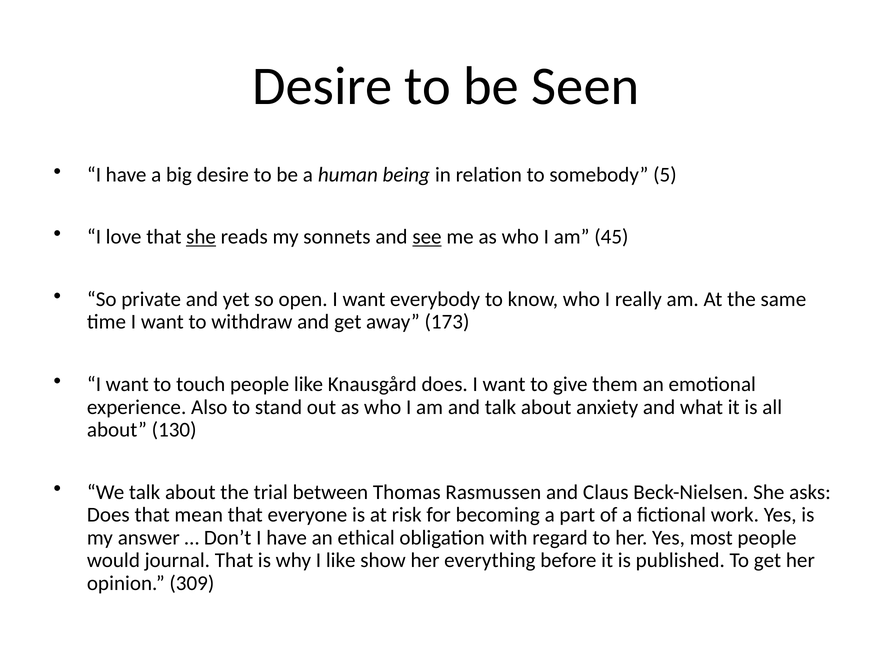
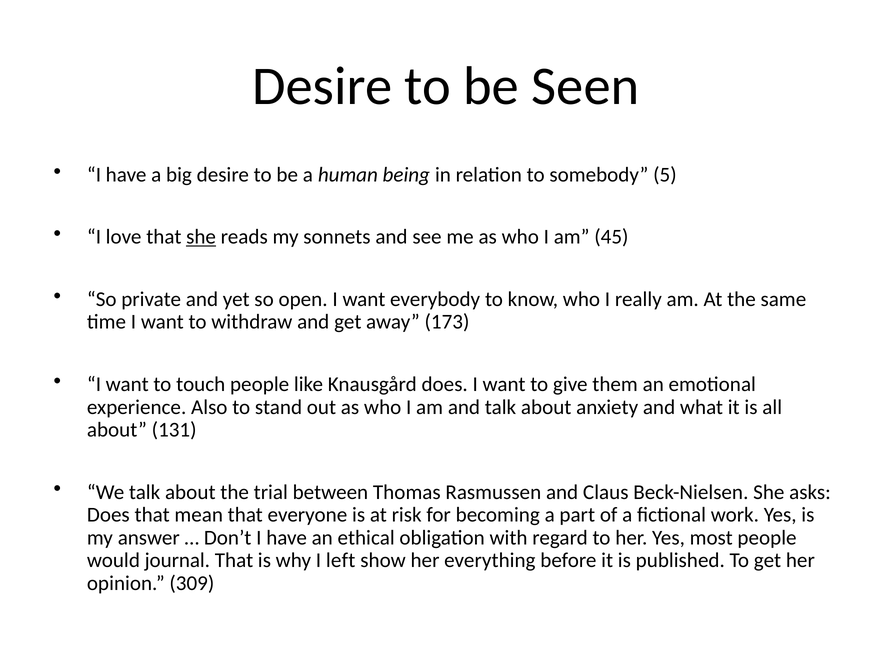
see underline: present -> none
130: 130 -> 131
I like: like -> left
